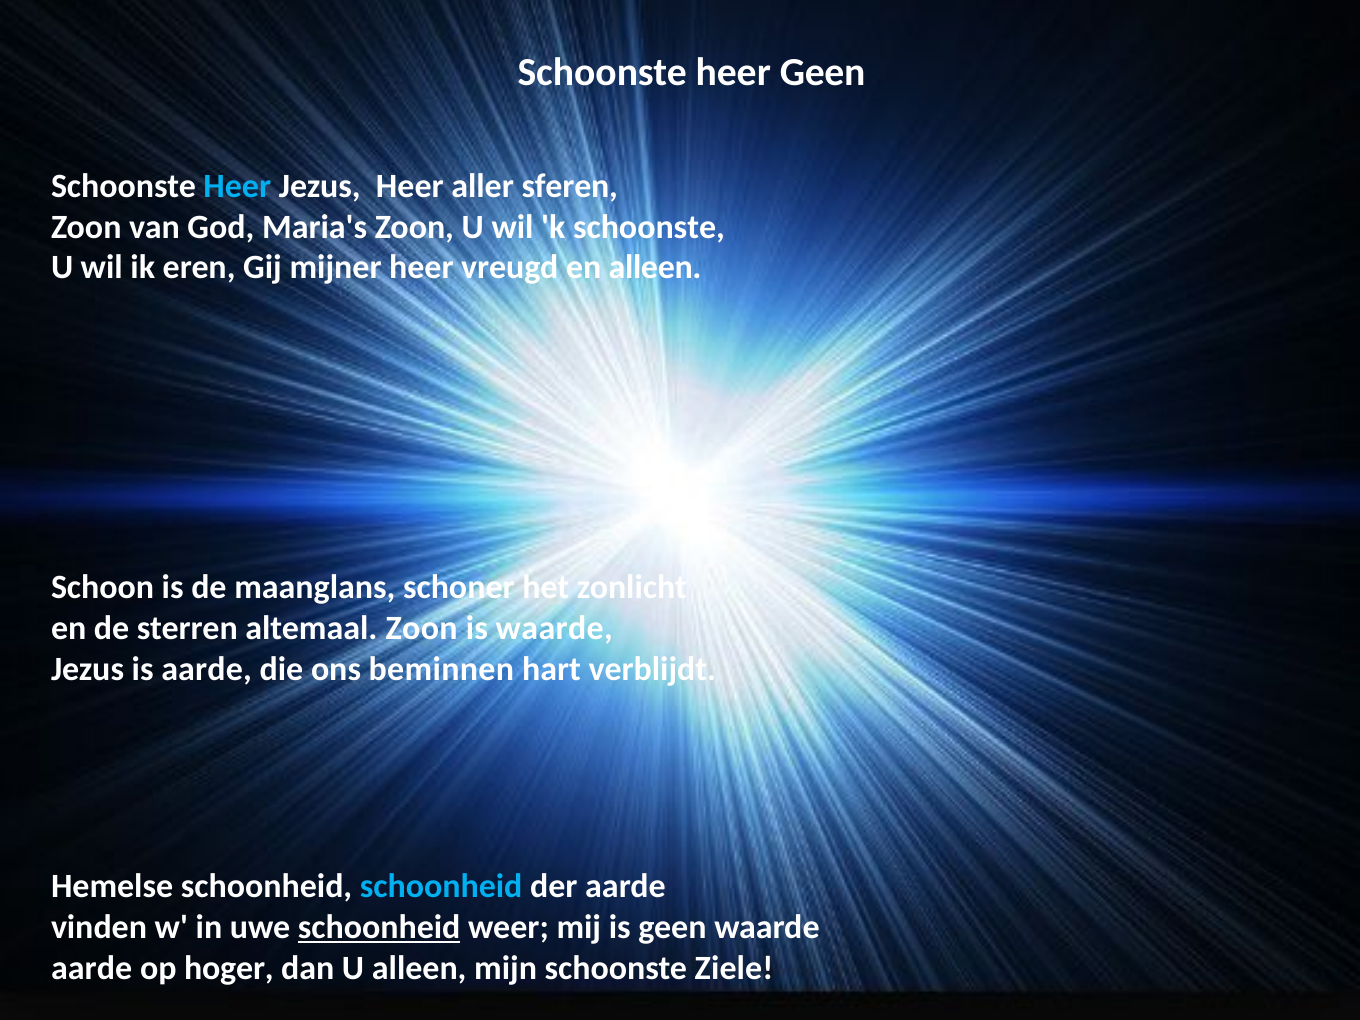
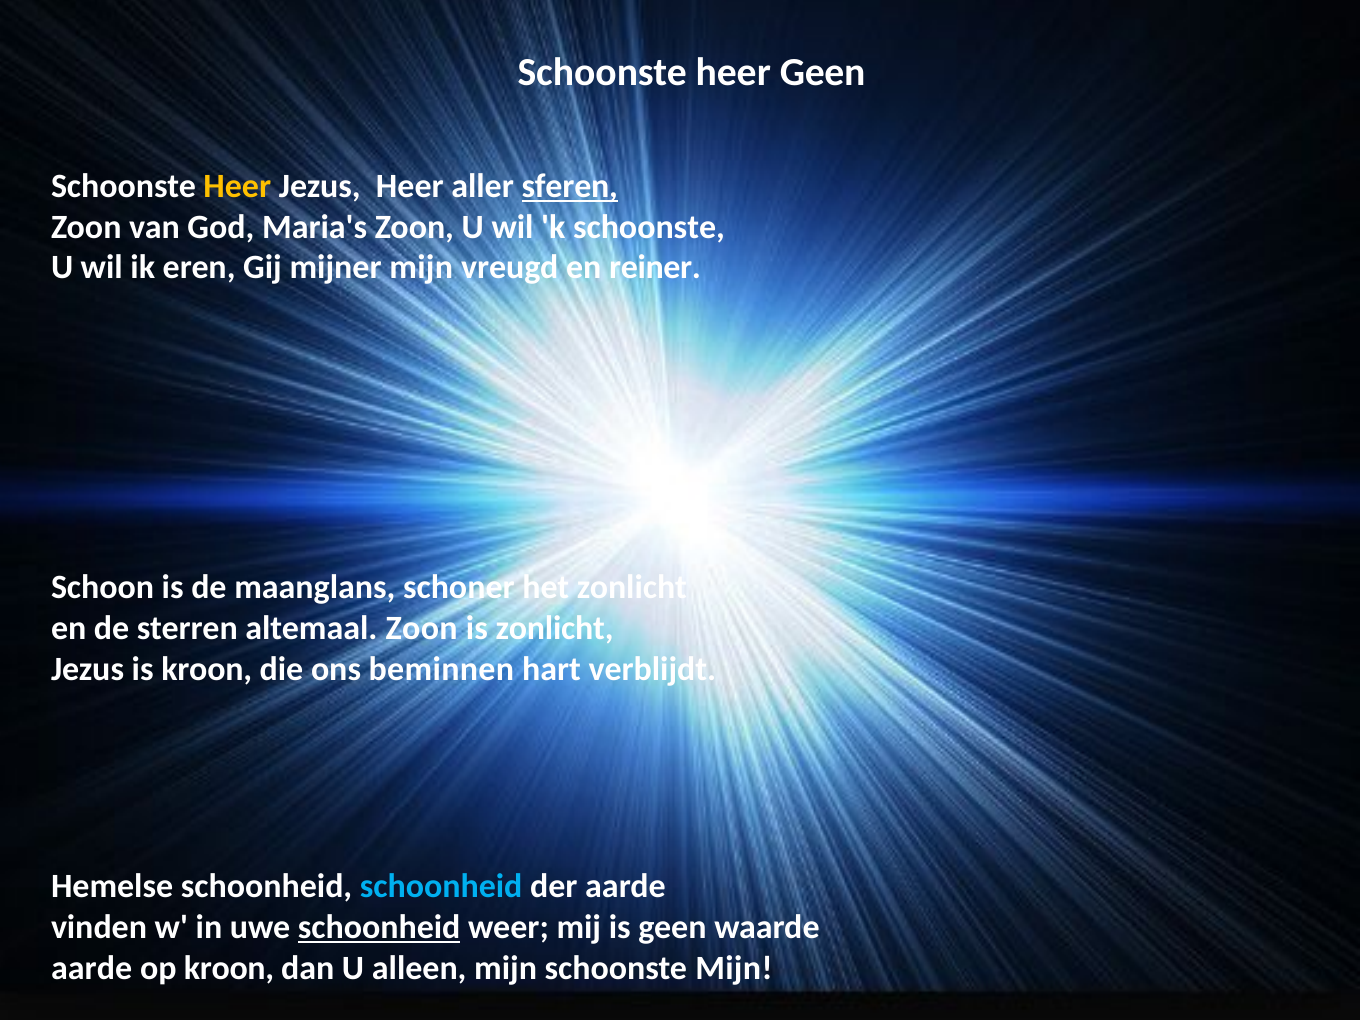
Heer at (237, 186) colour: light blue -> yellow
sferen underline: none -> present
mijner heer: heer -> mijn
en alleen: alleen -> reiner
is waarde: waarde -> zonlicht
is aarde: aarde -> kroon
op hoger: hoger -> kroon
schoonste Ziele: Ziele -> Mijn
